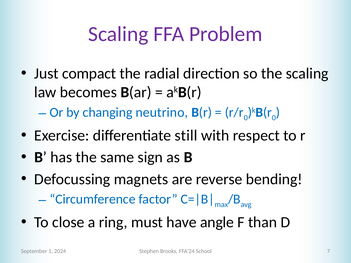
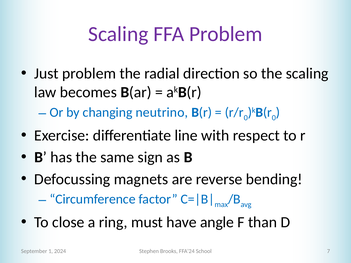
Just compact: compact -> problem
still: still -> line
